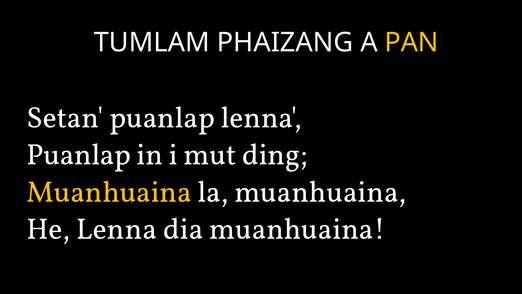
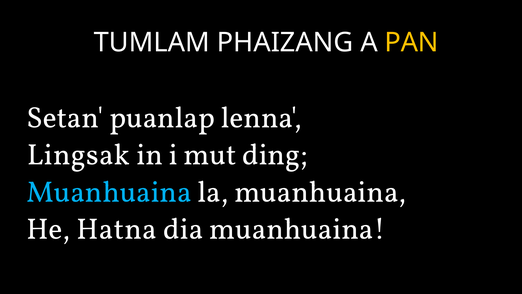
Puanlap at (79, 155): Puanlap -> Lingsak
Muanhuaina at (109, 192) colour: yellow -> light blue
He Lenna: Lenna -> Hatna
